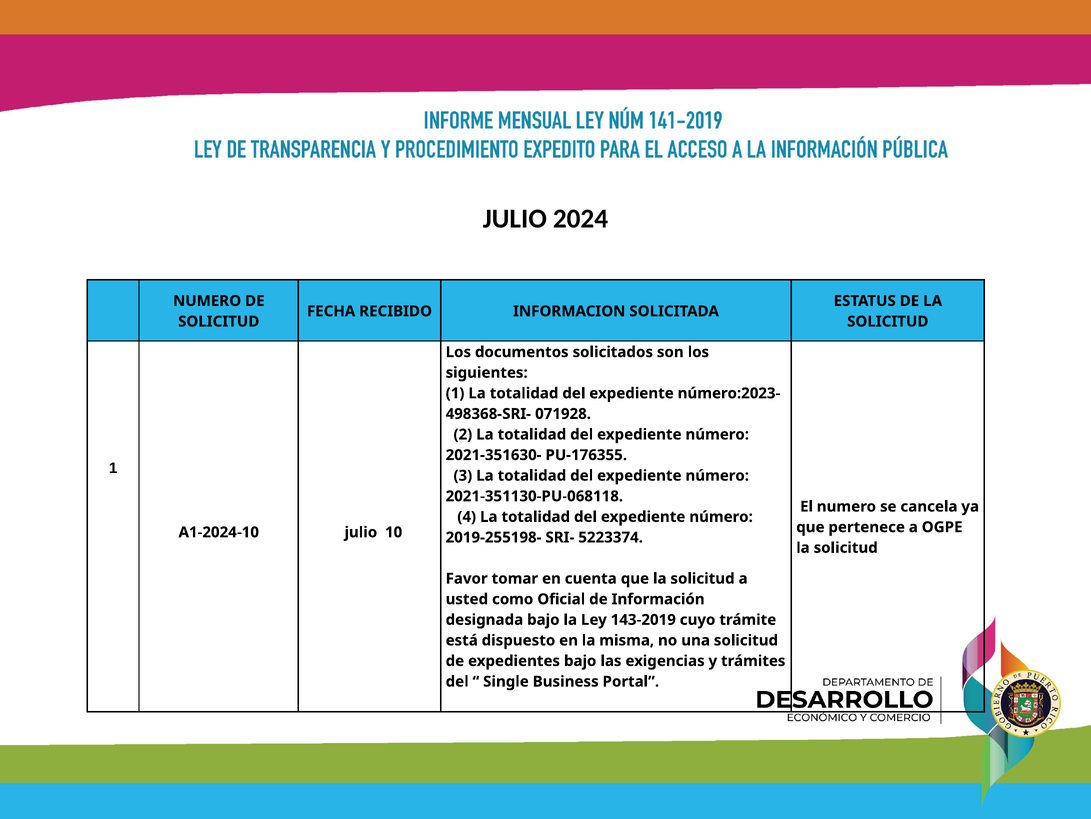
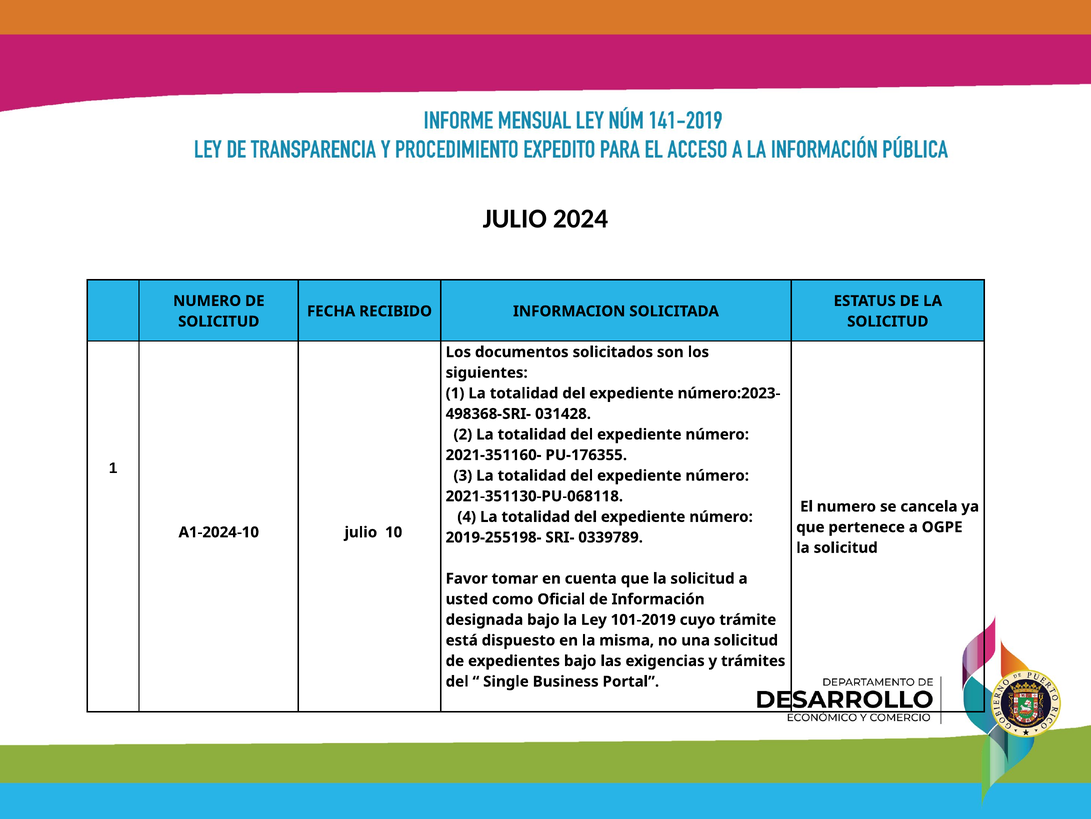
071928: 071928 -> 031428
2021-351630-: 2021-351630- -> 2021-351160-
5223374: 5223374 -> 0339789
143-2019: 143-2019 -> 101-2019
